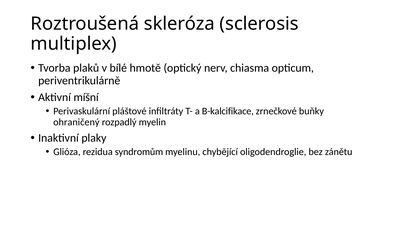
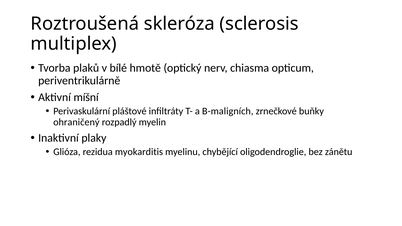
B-kalcifikace: B-kalcifikace -> B-maligních
syndromům: syndromům -> myokarditis
